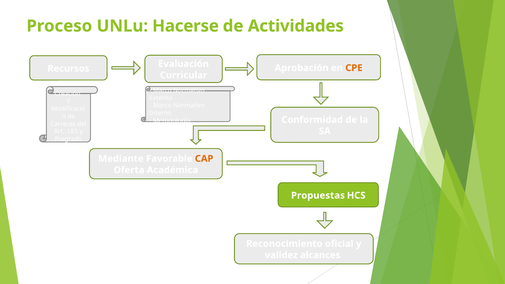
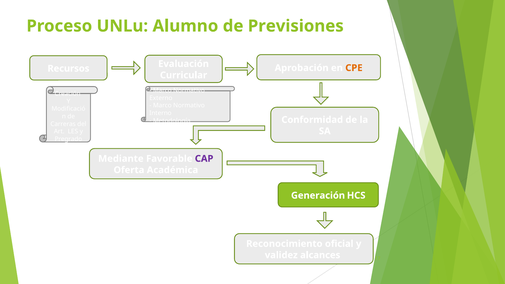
Hacerse: Hacerse -> Alumno
Actividades: Actividades -> Previsiones
CAP colour: orange -> purple
Propuestas: Propuestas -> Generación
